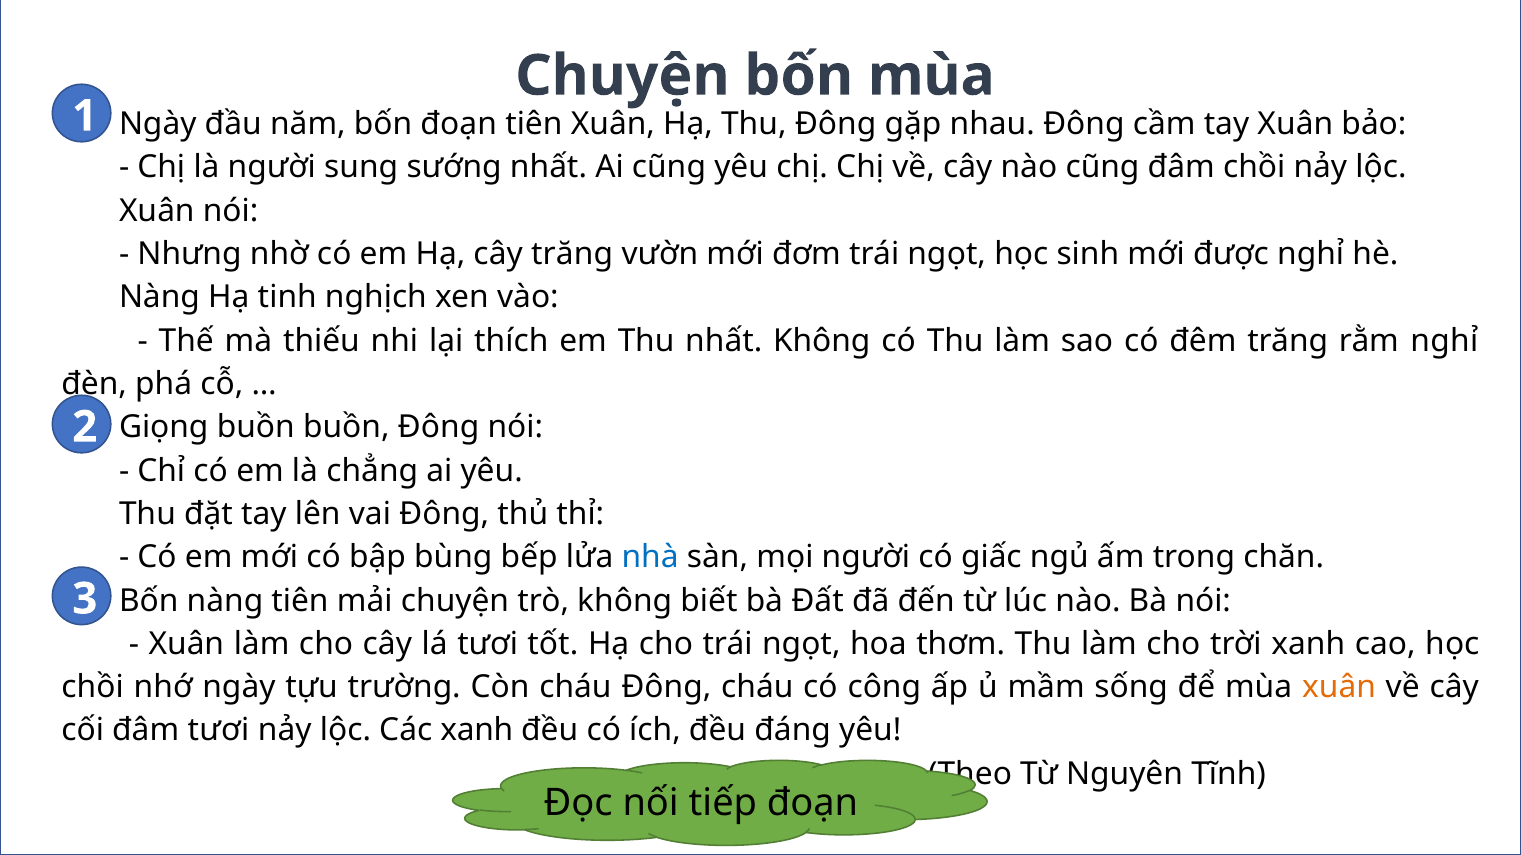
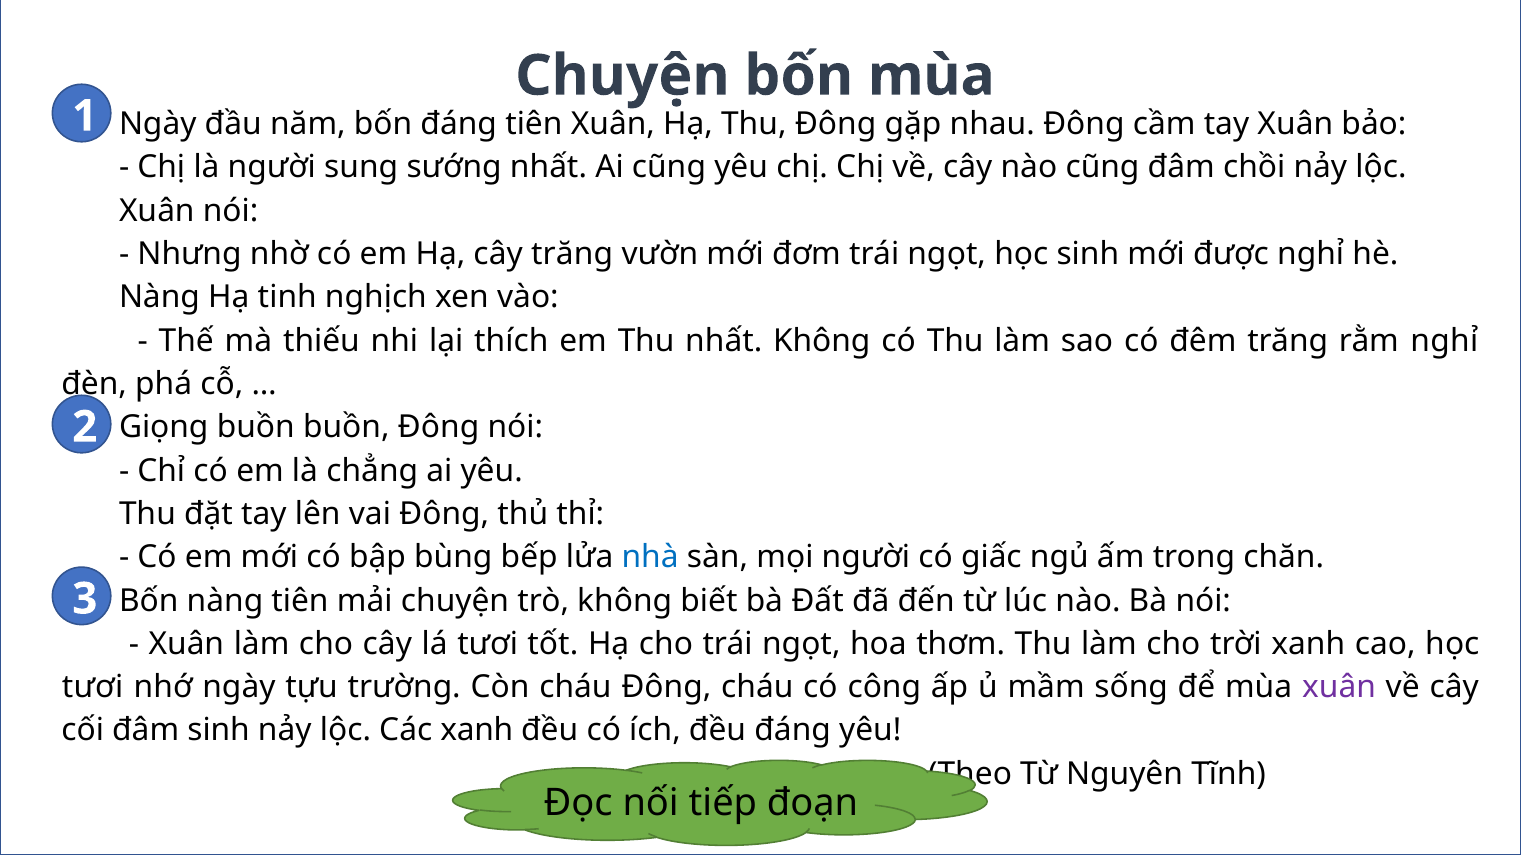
bốn đoạn: đoạn -> đáng
chồi at (93, 688): chồi -> tươi
xuân at (1339, 688) colour: orange -> purple
đâm tươi: tươi -> sinh
